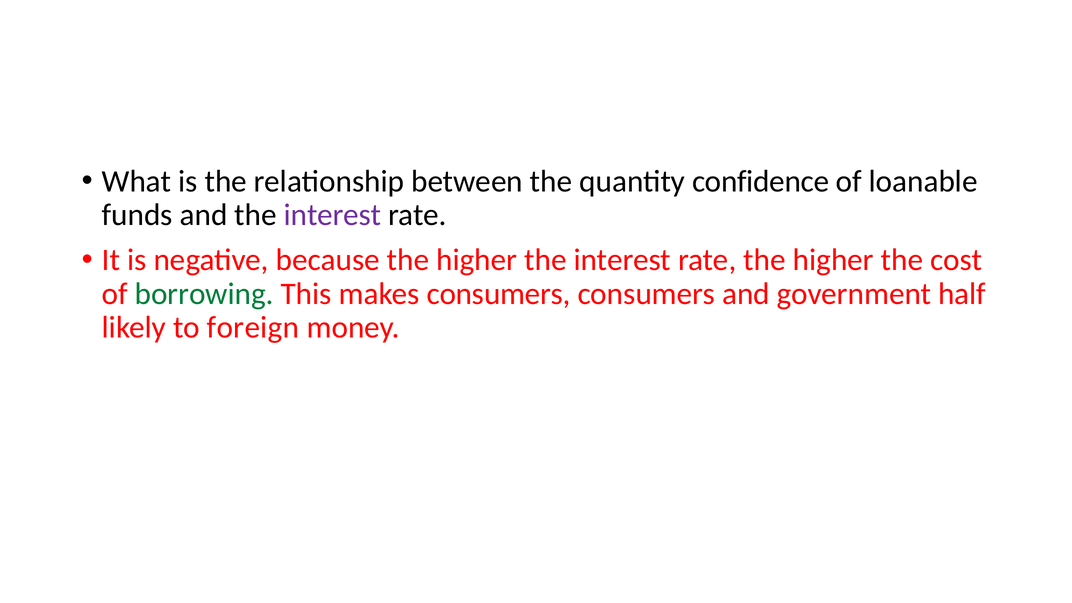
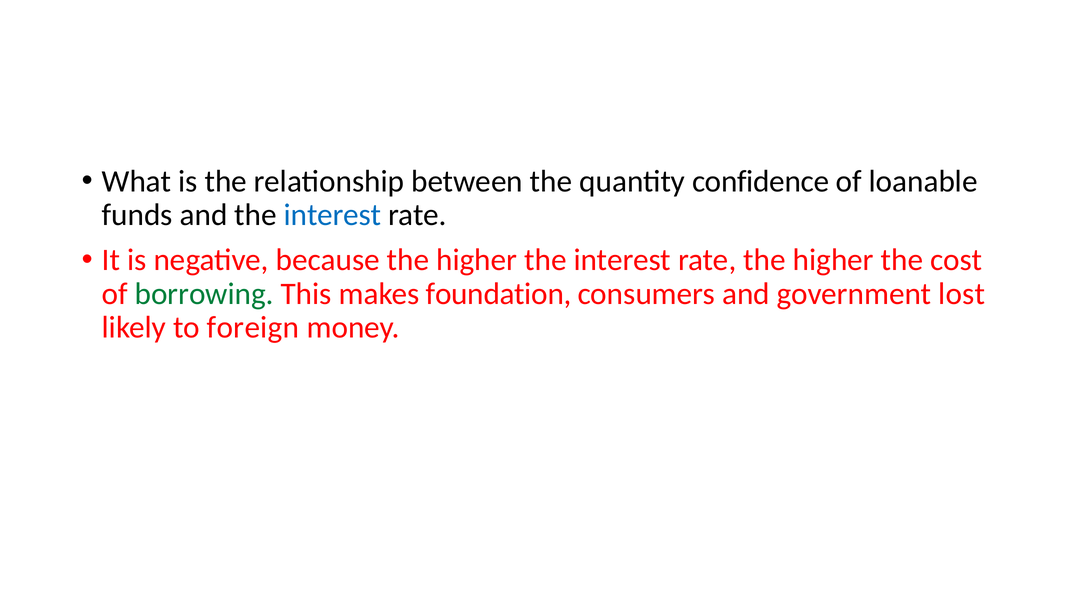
interest at (333, 215) colour: purple -> blue
makes consumers: consumers -> foundation
half: half -> lost
